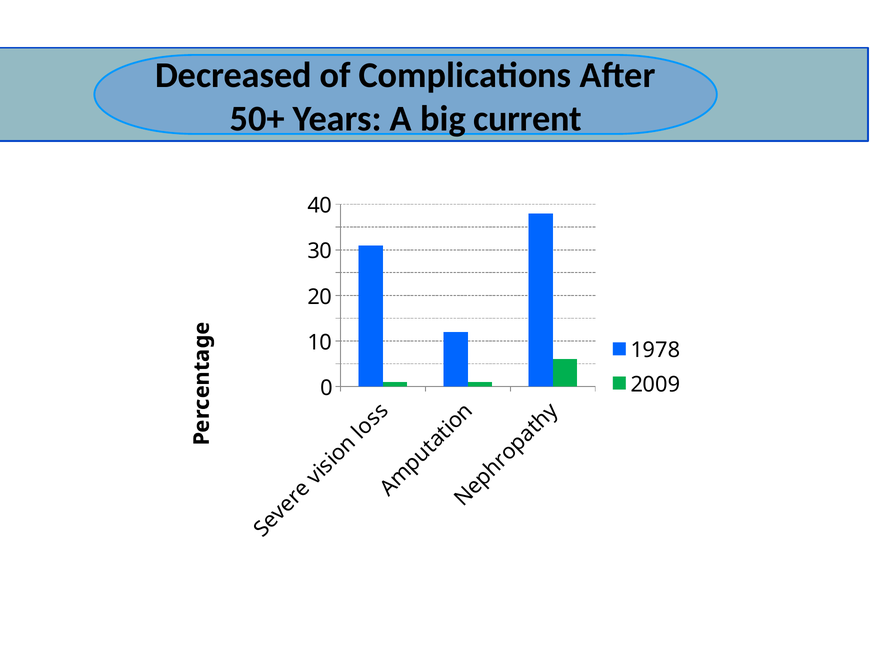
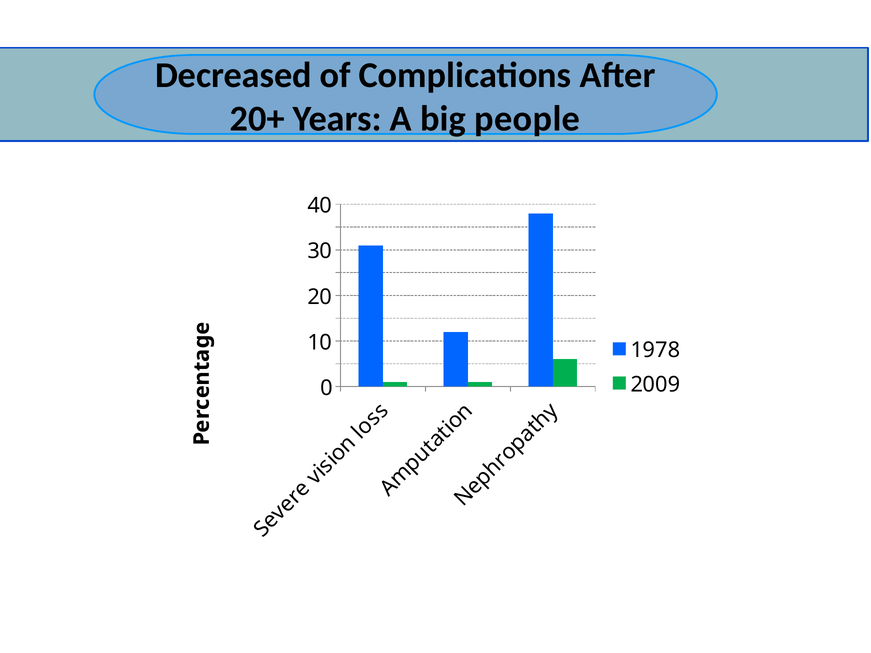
50+: 50+ -> 20+
current: current -> people
